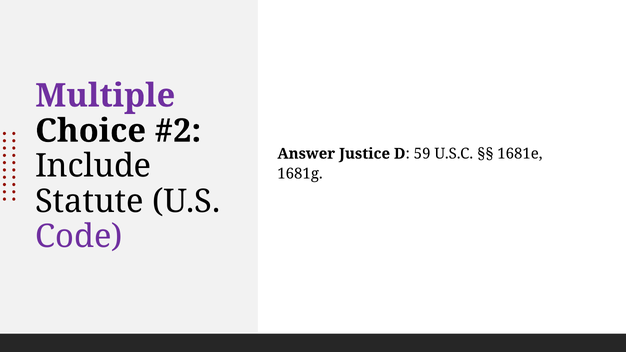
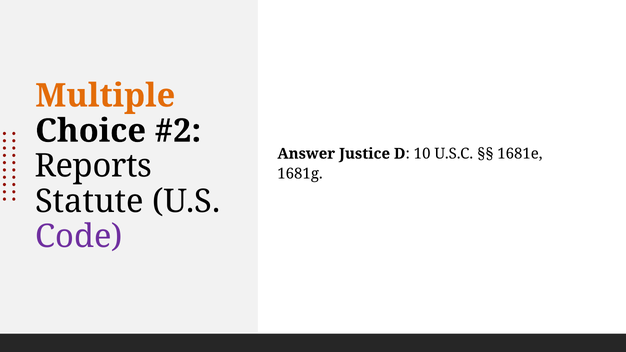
Multiple colour: purple -> orange
59: 59 -> 10
Include: Include -> Reports
